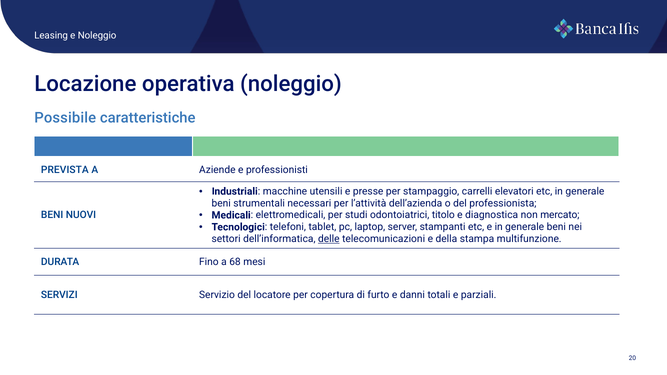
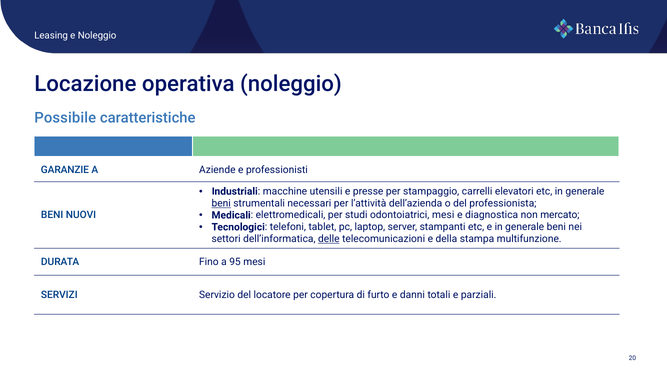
PREVISTA: PREVISTA -> GARANZIE
beni at (221, 203) underline: none -> present
odontoiatrici titolo: titolo -> mesi
68: 68 -> 95
